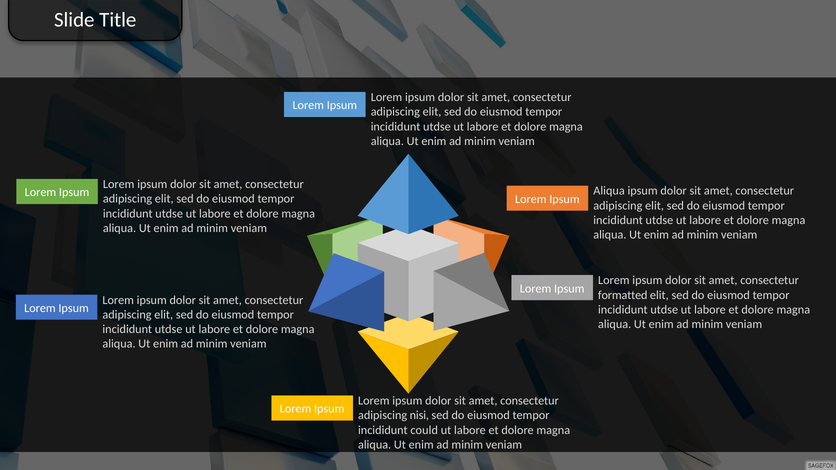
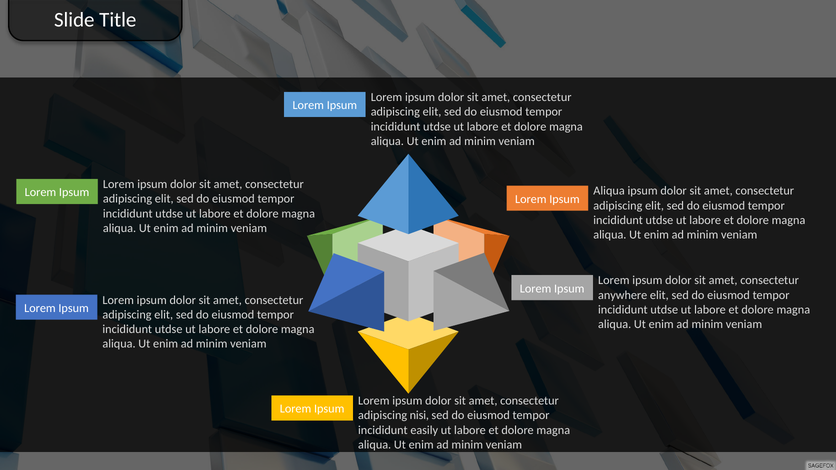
formatted: formatted -> anywhere
could: could -> easily
